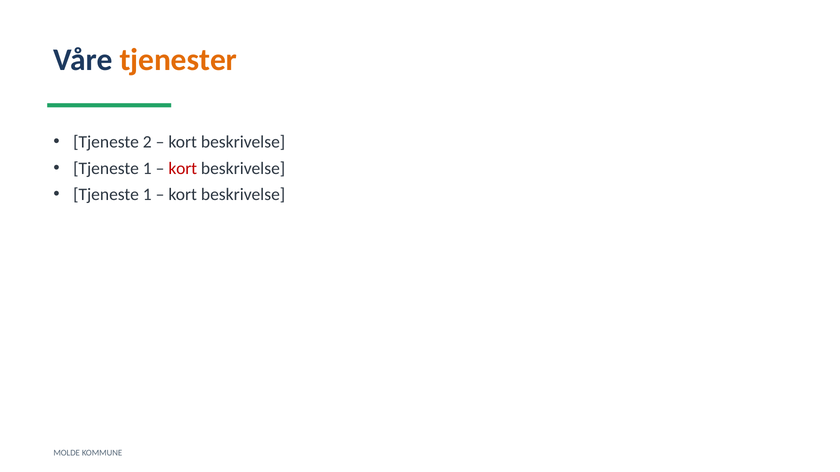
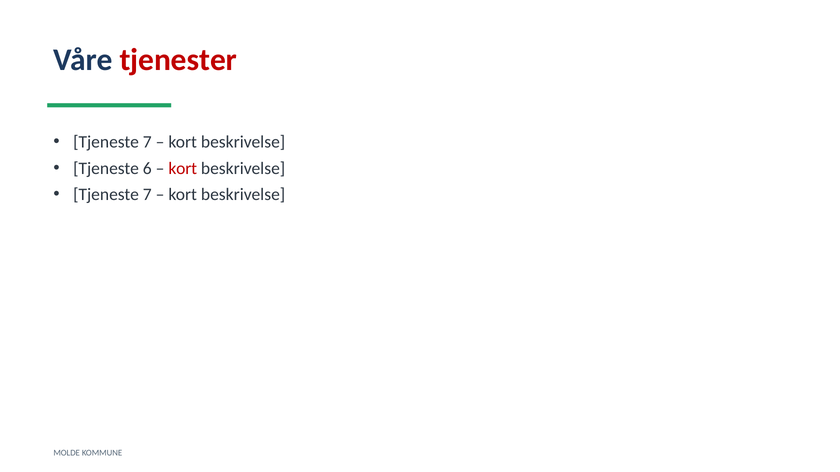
tjenester colour: orange -> red
2 at (147, 142): 2 -> 7
1 at (147, 169): 1 -> 6
1 at (147, 195): 1 -> 7
